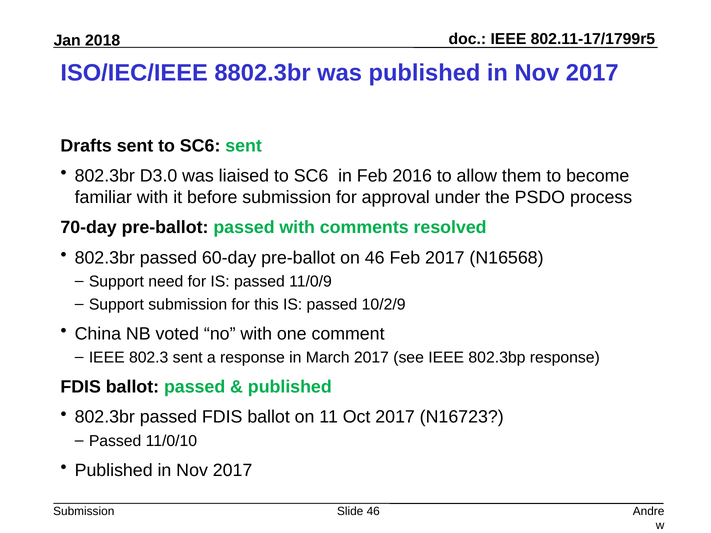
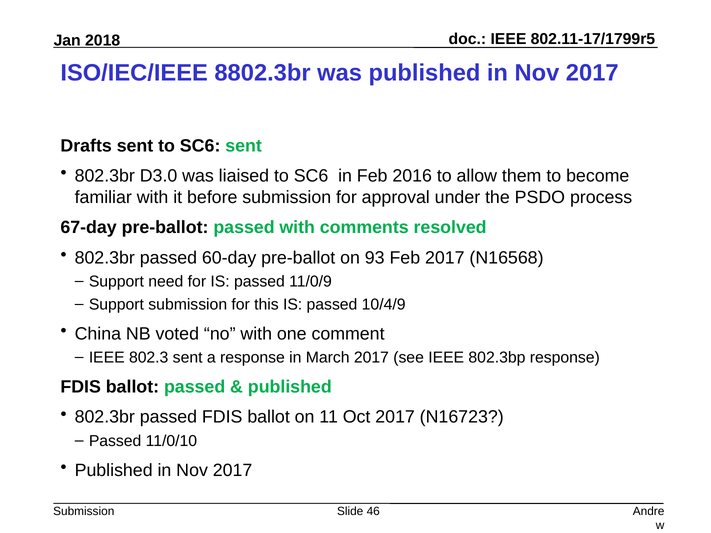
70-day: 70-day -> 67-day
on 46: 46 -> 93
10/2/9: 10/2/9 -> 10/4/9
